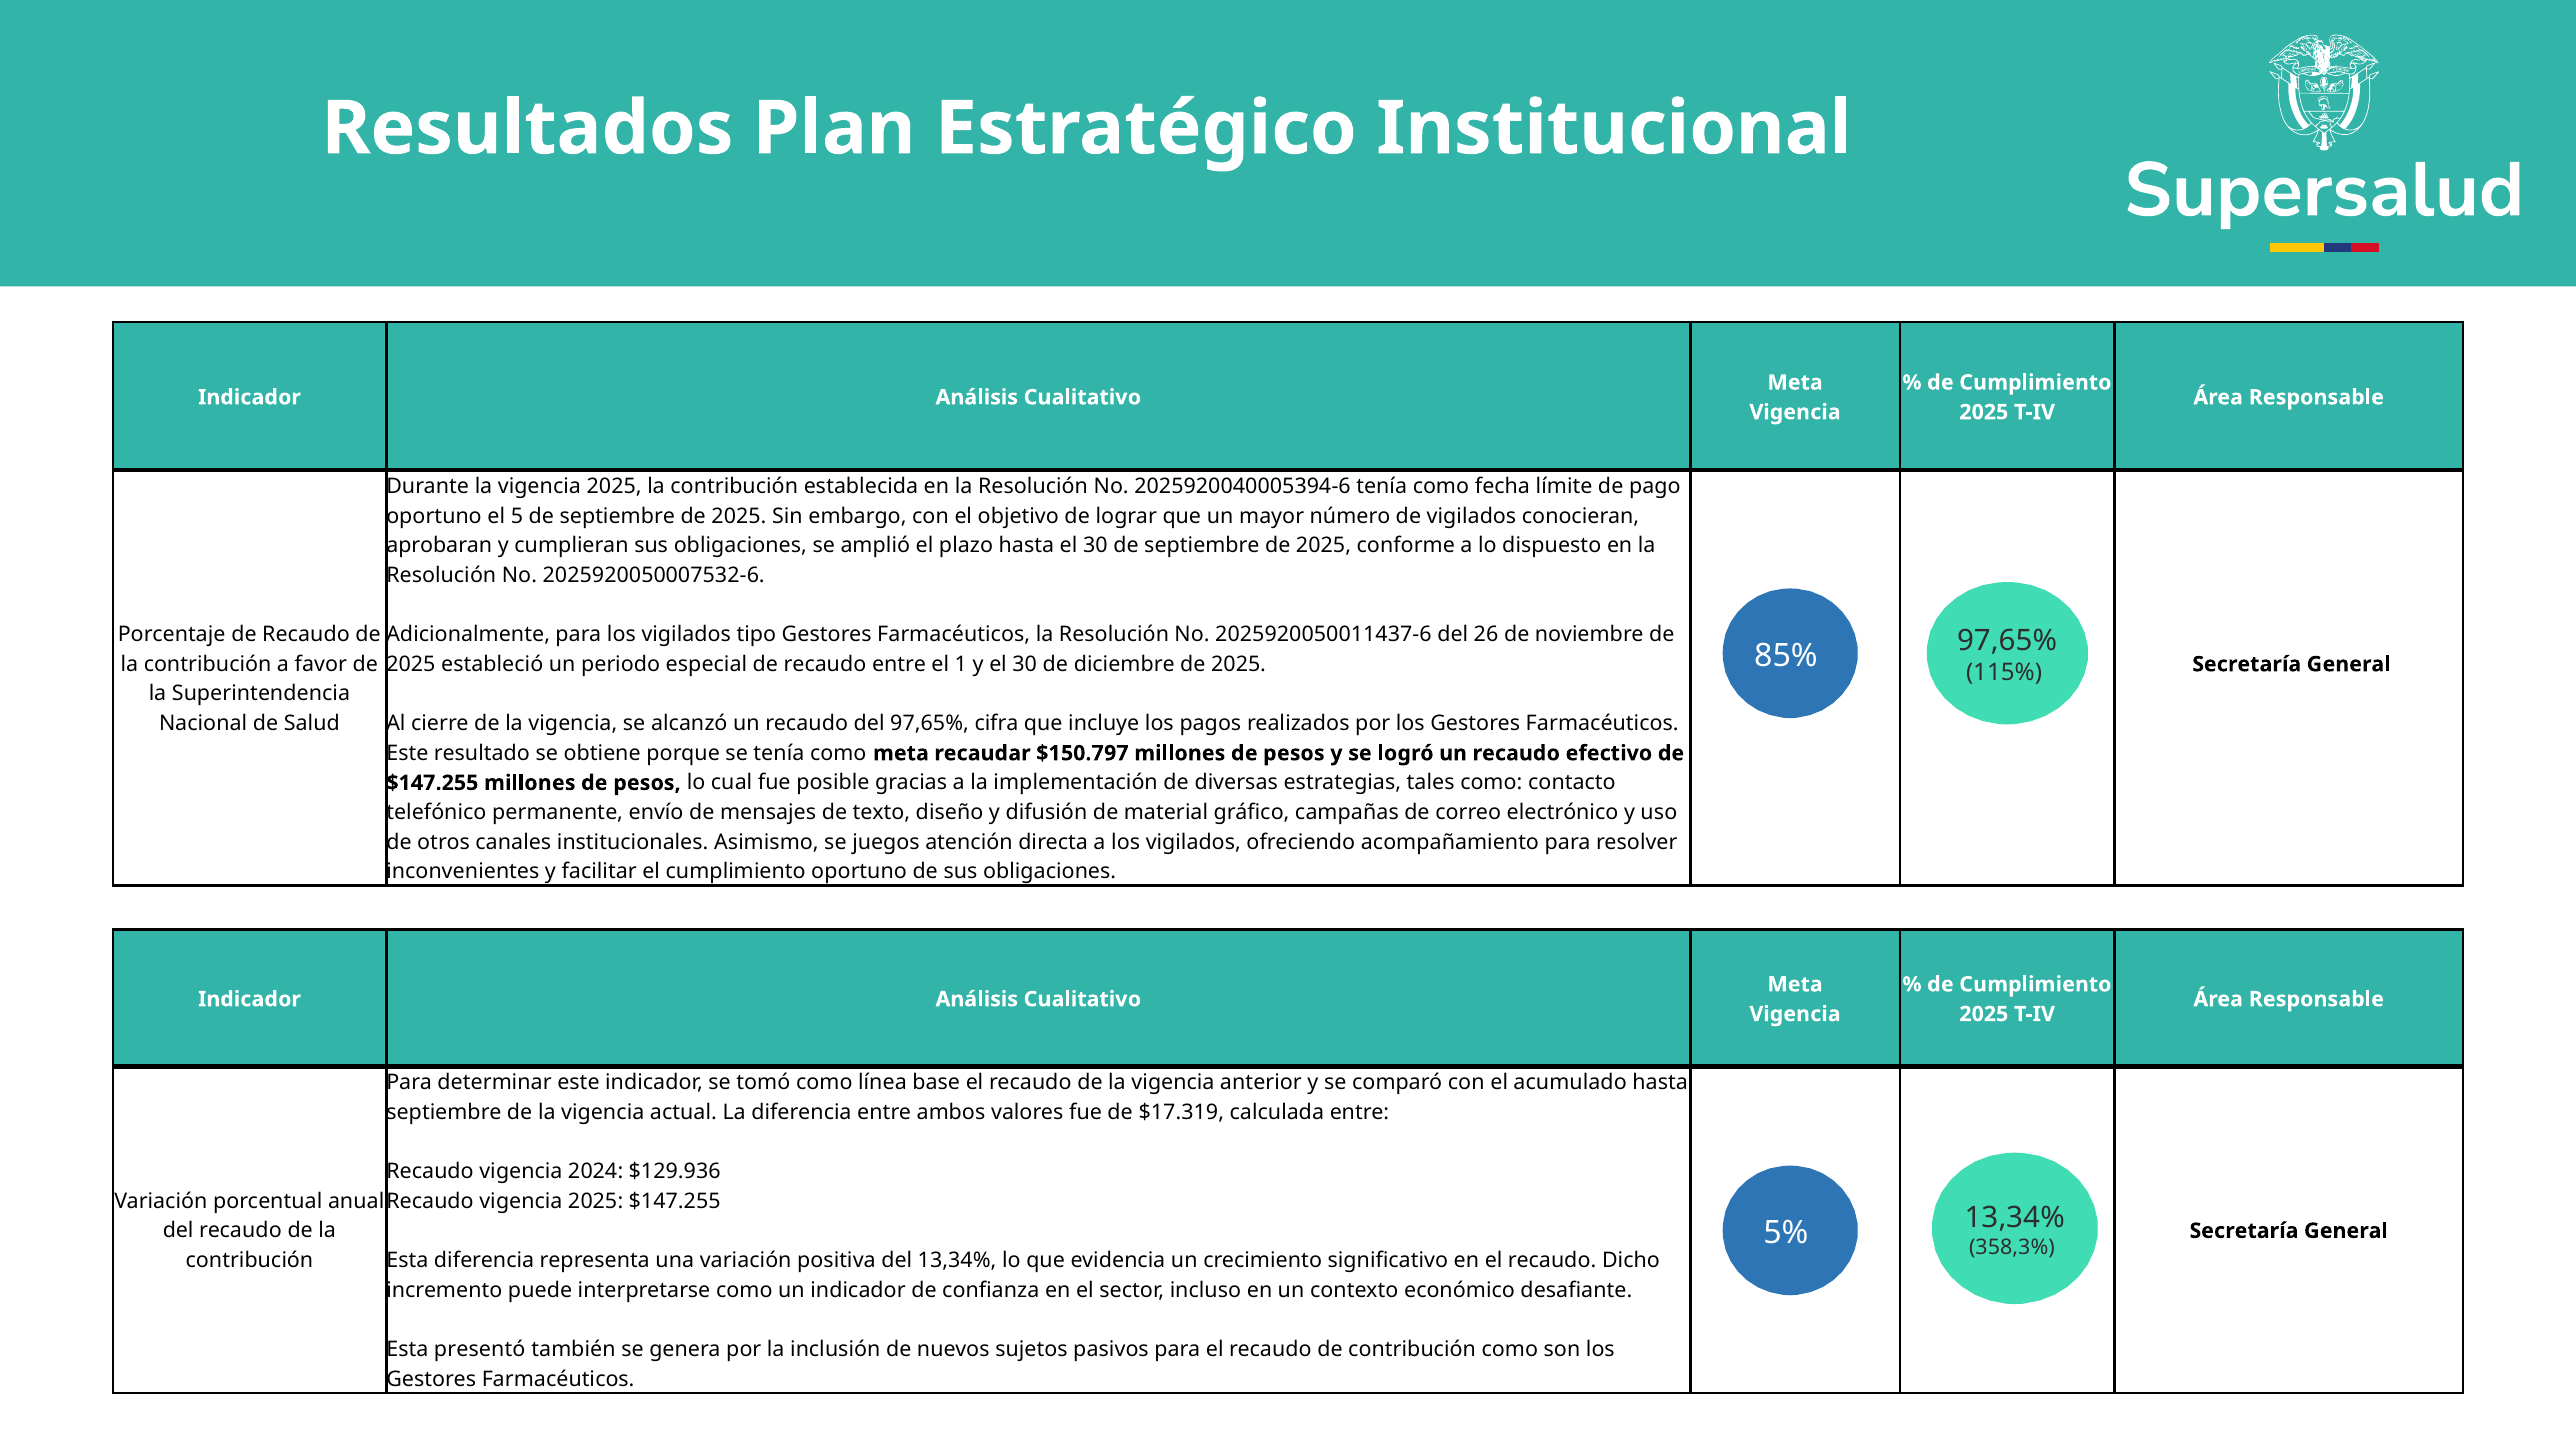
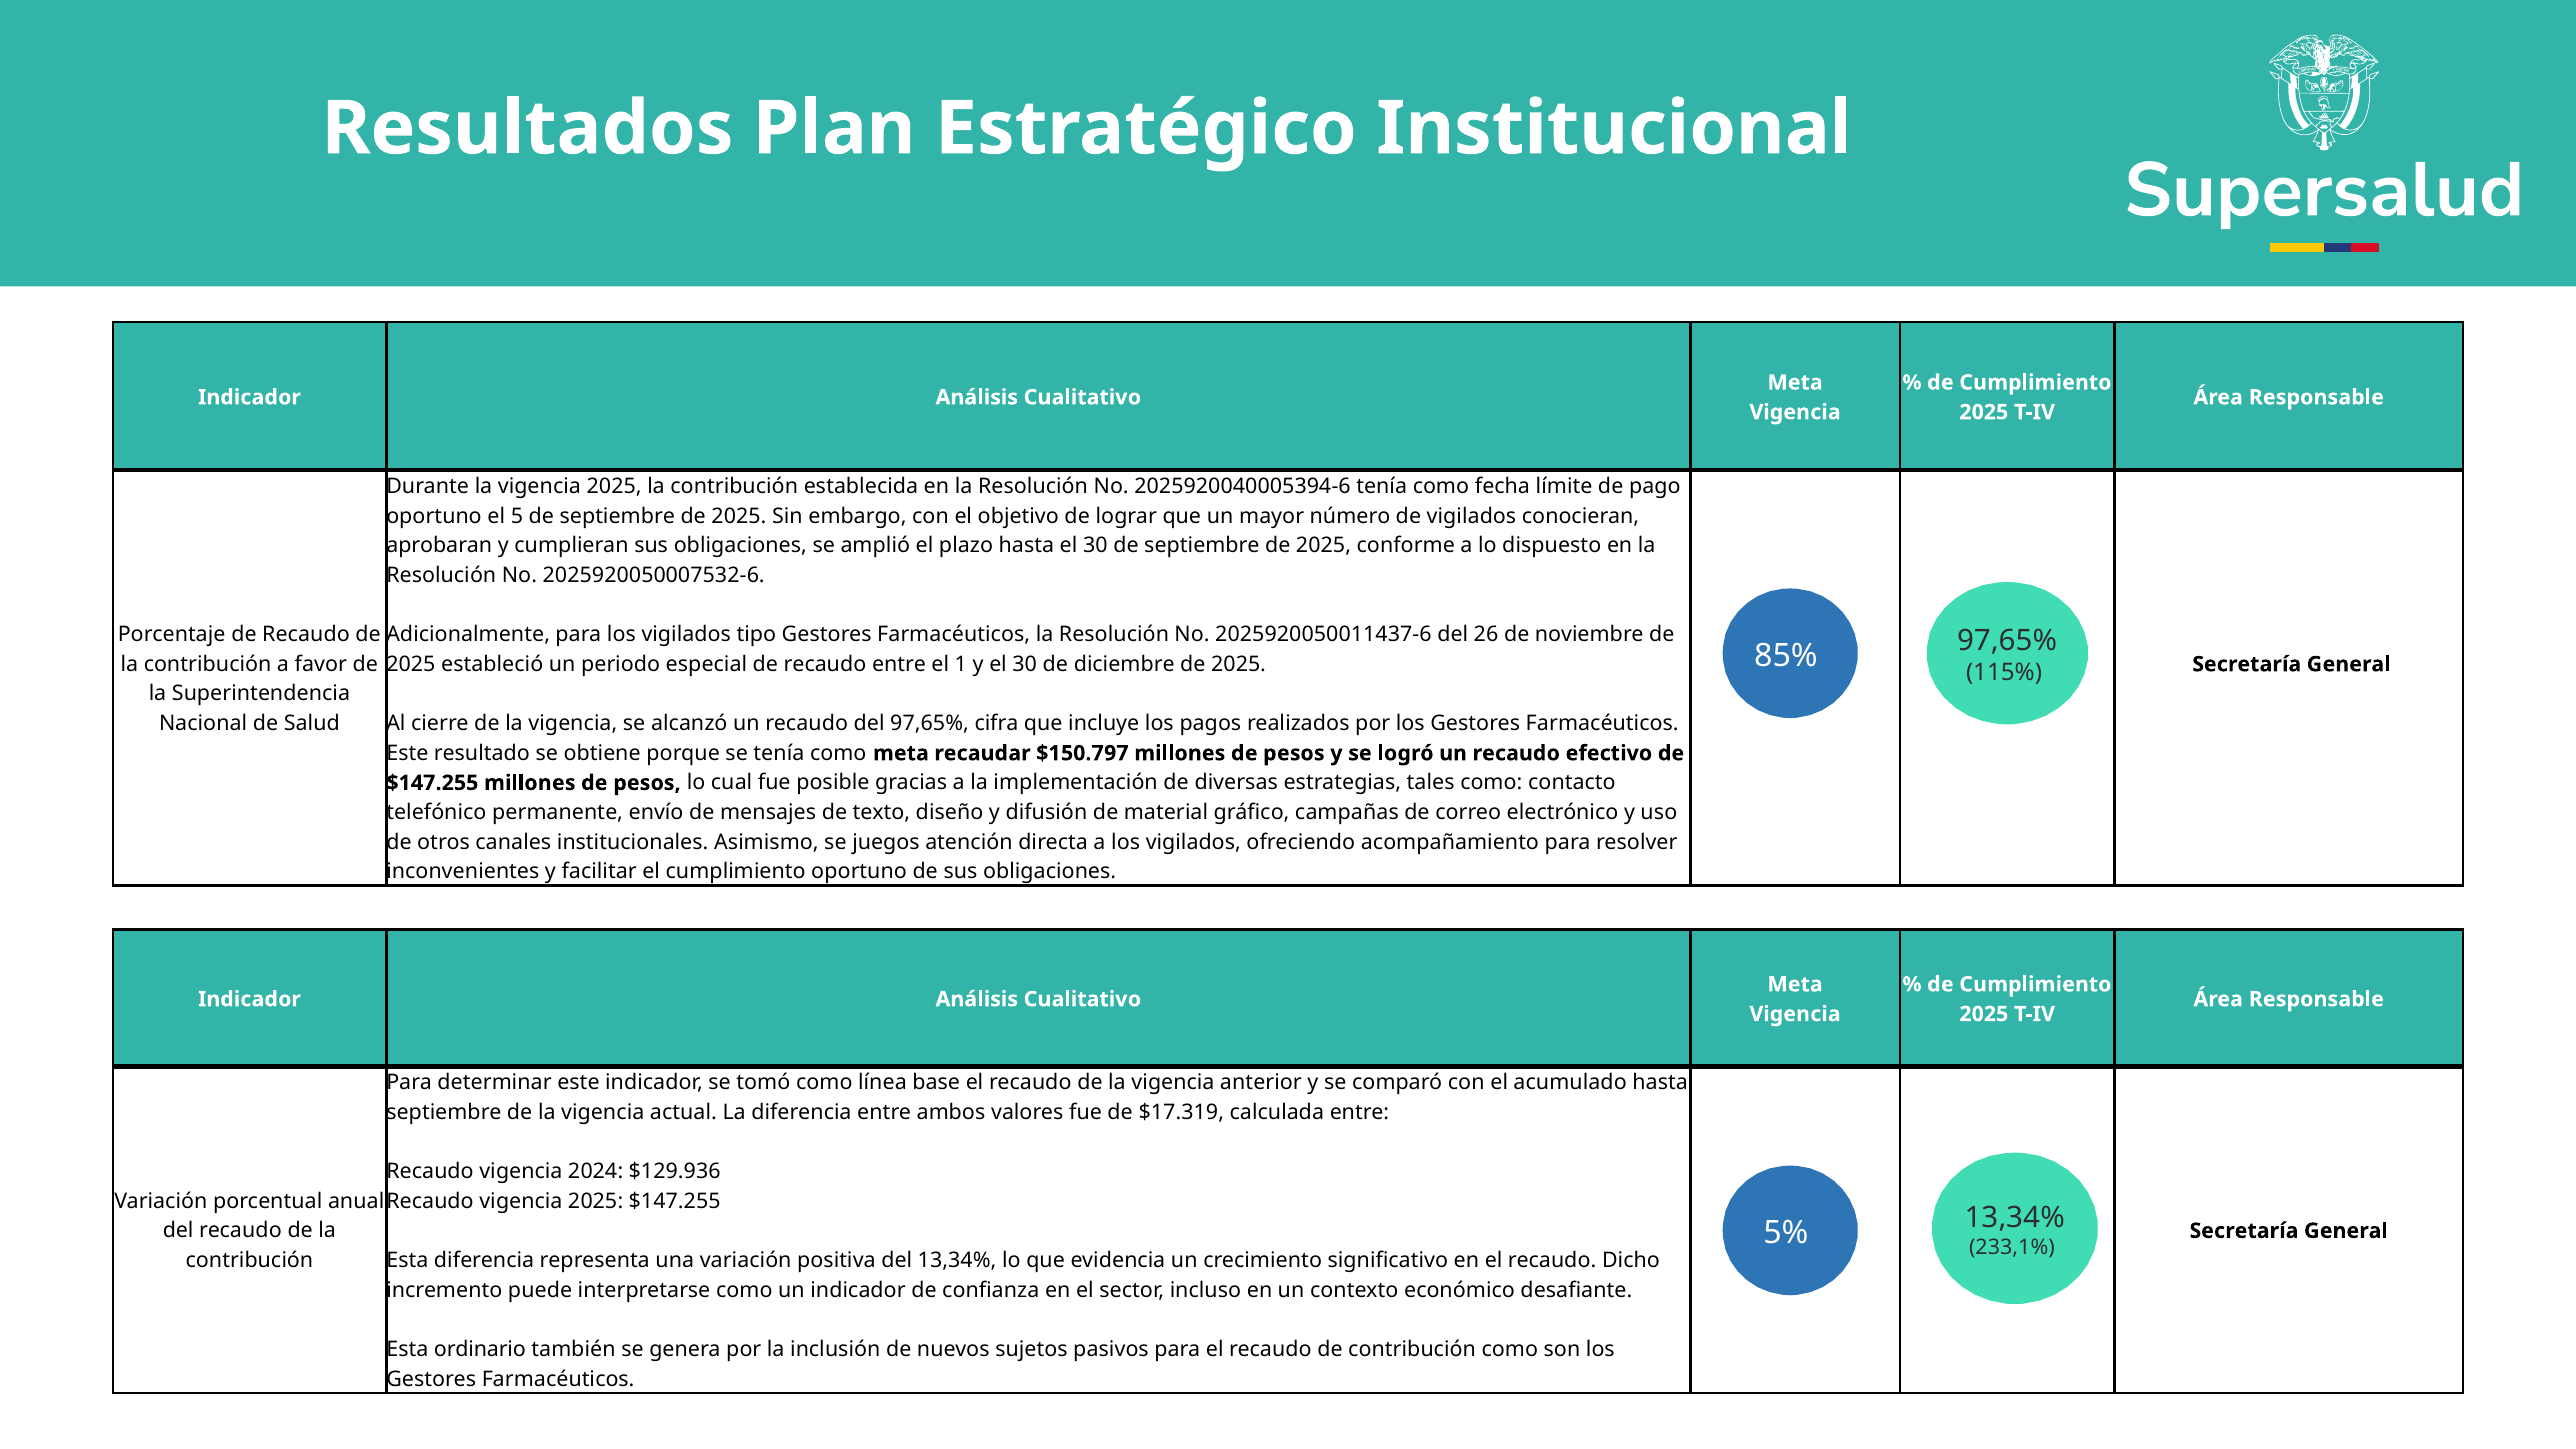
358,3%: 358,3% -> 233,1%
presentó: presentó -> ordinario
